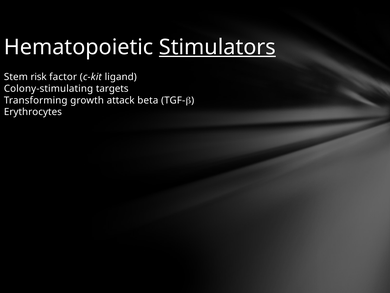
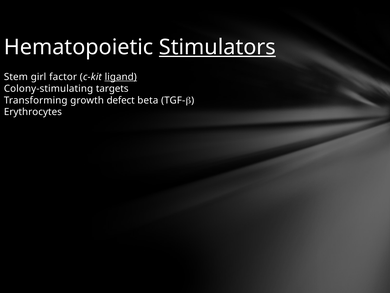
risk: risk -> girl
ligand underline: none -> present
attack: attack -> defect
